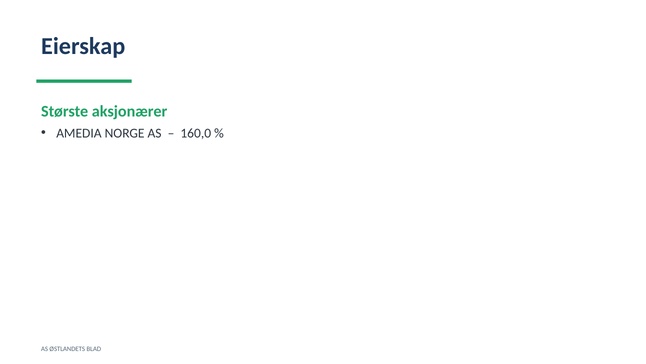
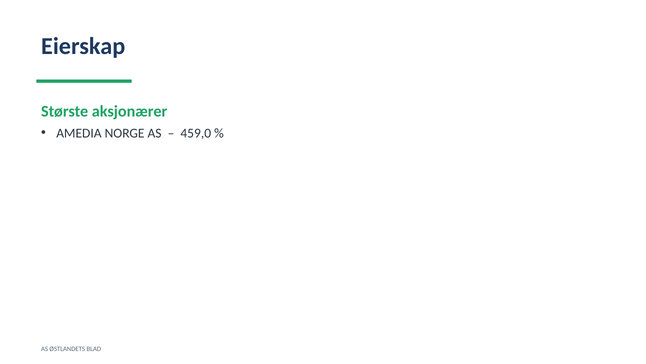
160,0: 160,0 -> 459,0
